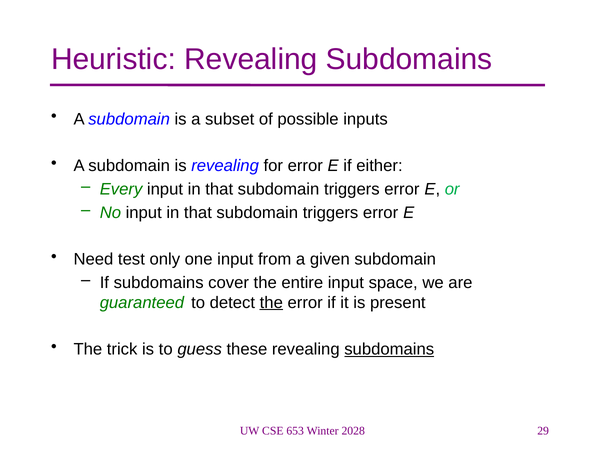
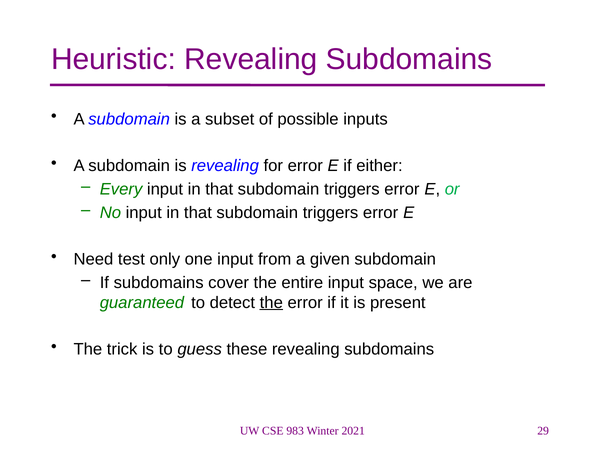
subdomains at (389, 349) underline: present -> none
653: 653 -> 983
2028: 2028 -> 2021
